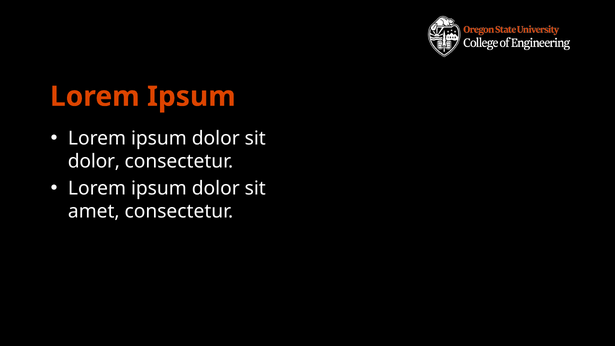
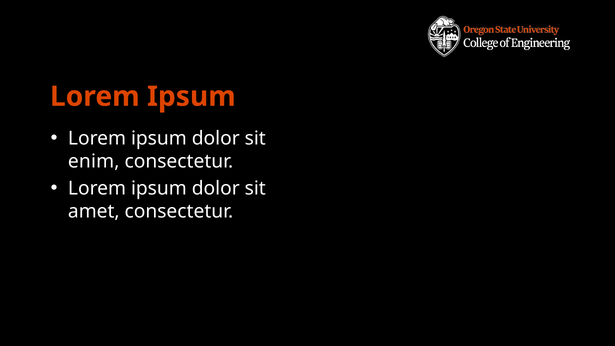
dolor at (94, 162): dolor -> enim
